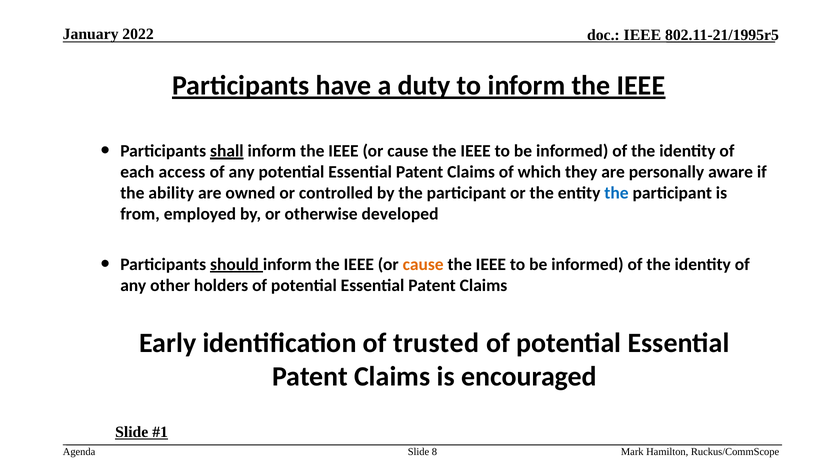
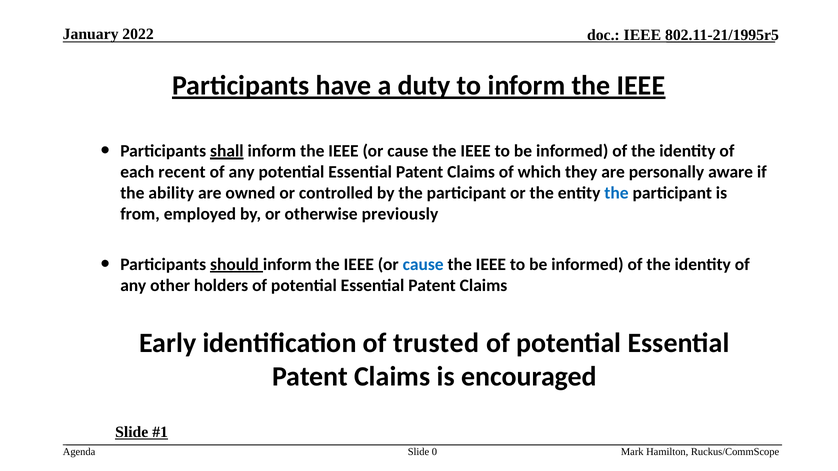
access: access -> recent
developed: developed -> previously
cause at (423, 265) colour: orange -> blue
8: 8 -> 0
